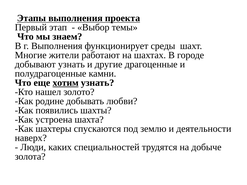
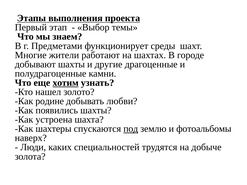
г Выполнения: Выполнения -> Предметами
добывают узнать: узнать -> шахты
под underline: none -> present
деятельности: деятельности -> фотоальбомы
